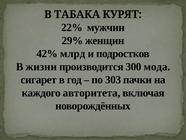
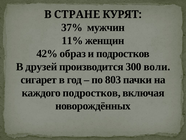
ТАБАКА: ТАБАКА -> СТРАНЕ
22%: 22% -> 37%
29%: 29% -> 11%
млрд: млрд -> образ
жизни: жизни -> друзей
мода: мода -> воли
303: 303 -> 803
каждого авторитета: авторитета -> подростков
